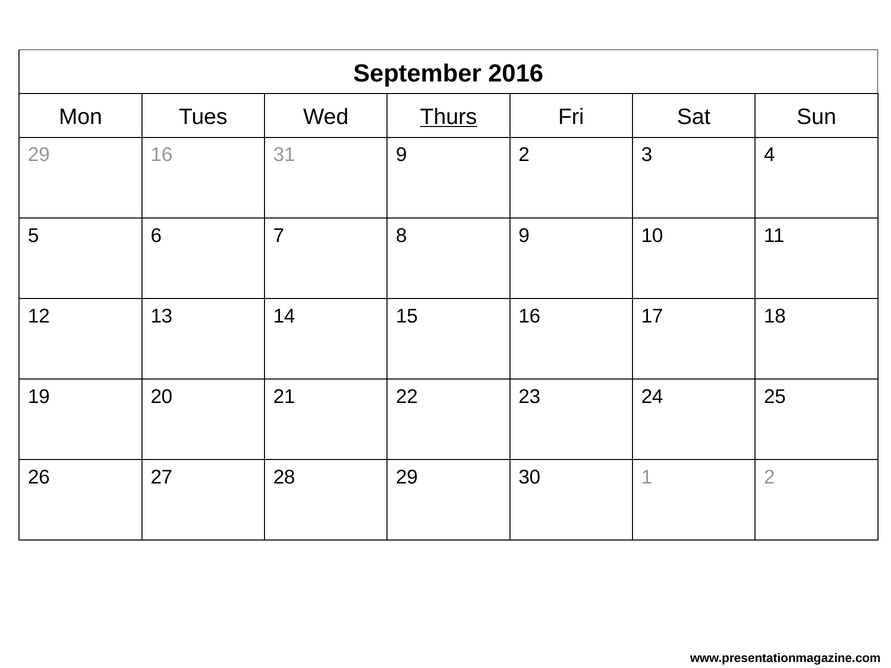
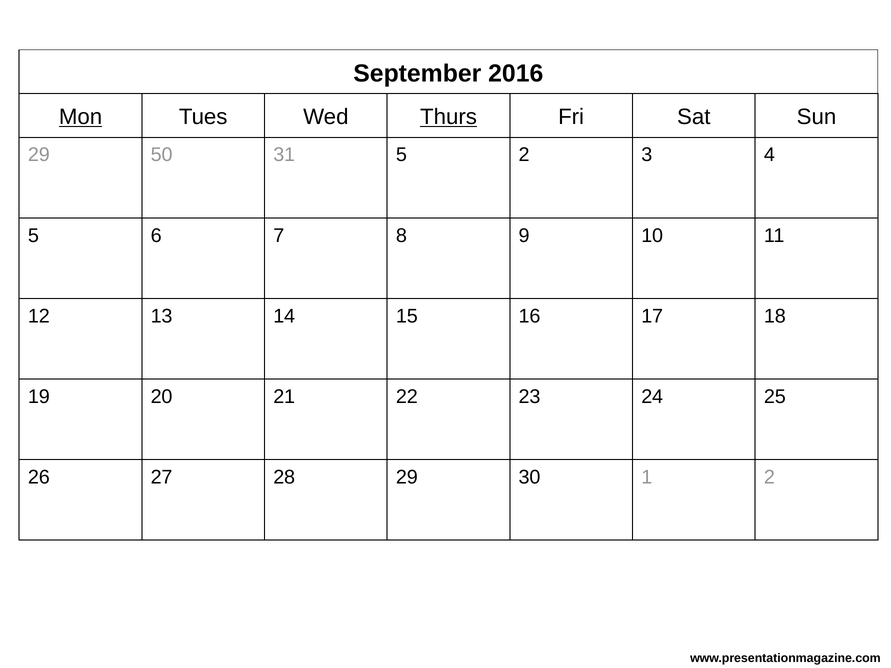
Mon underline: none -> present
29 16: 16 -> 50
31 9: 9 -> 5
